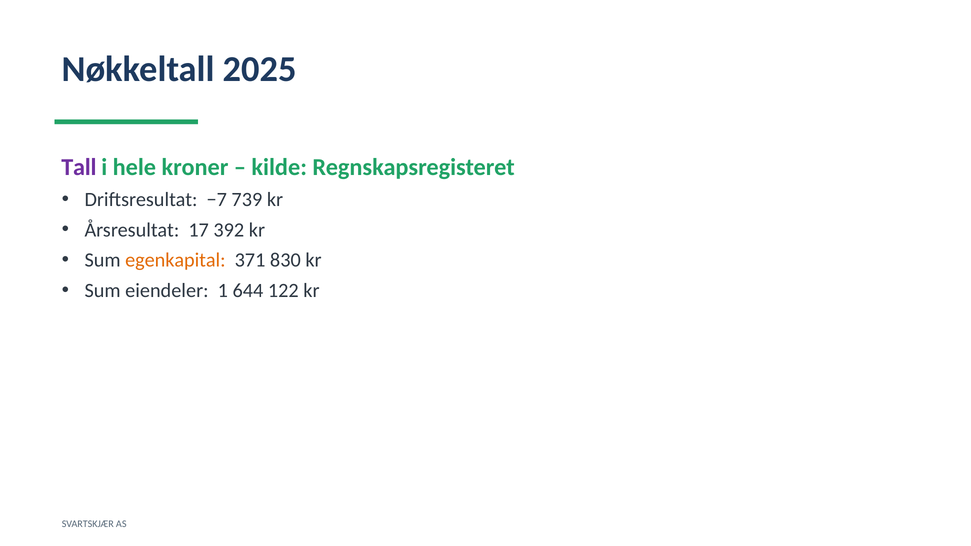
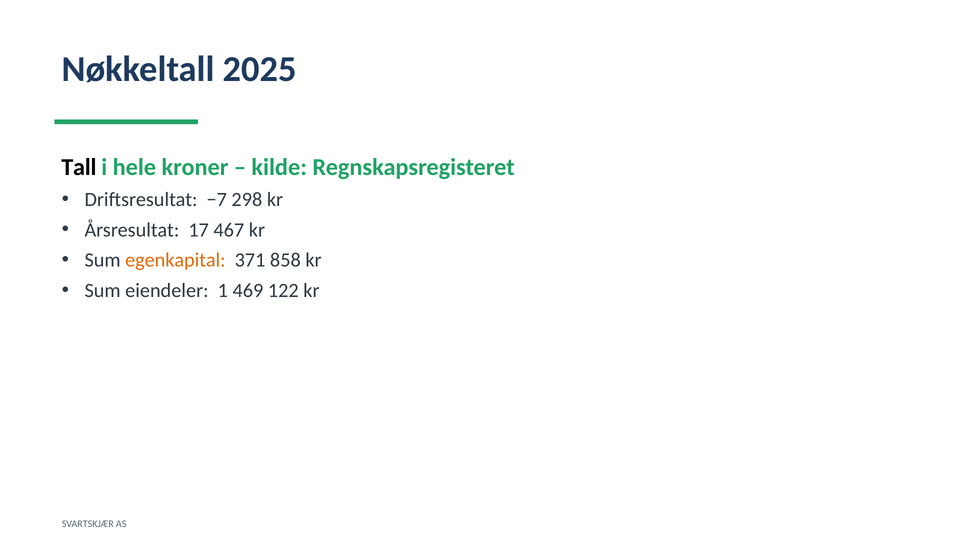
Tall colour: purple -> black
739: 739 -> 298
392: 392 -> 467
830: 830 -> 858
644: 644 -> 469
